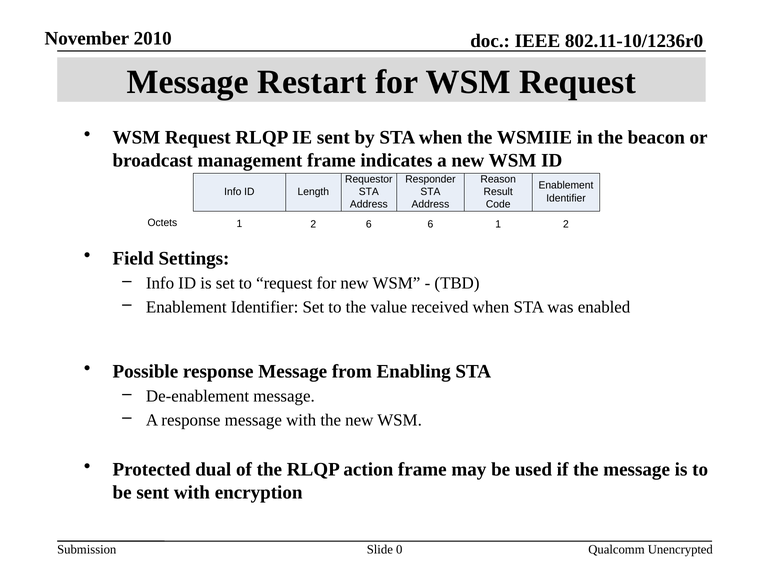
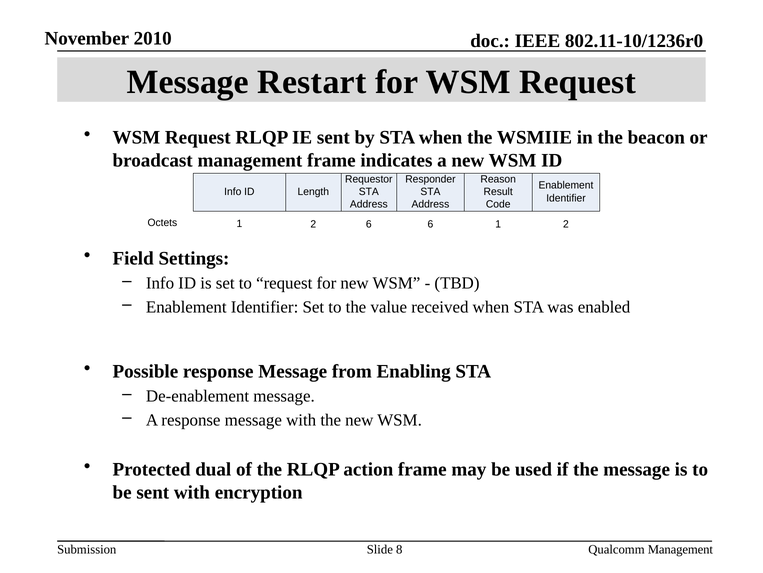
0: 0 -> 8
Qualcomm Unencrypted: Unencrypted -> Management
